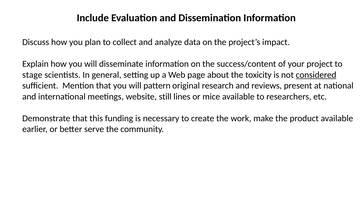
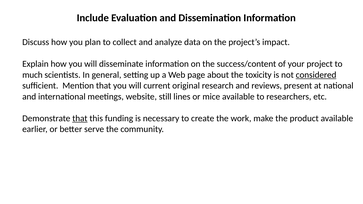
stage: stage -> much
pattern: pattern -> current
that at (80, 118) underline: none -> present
